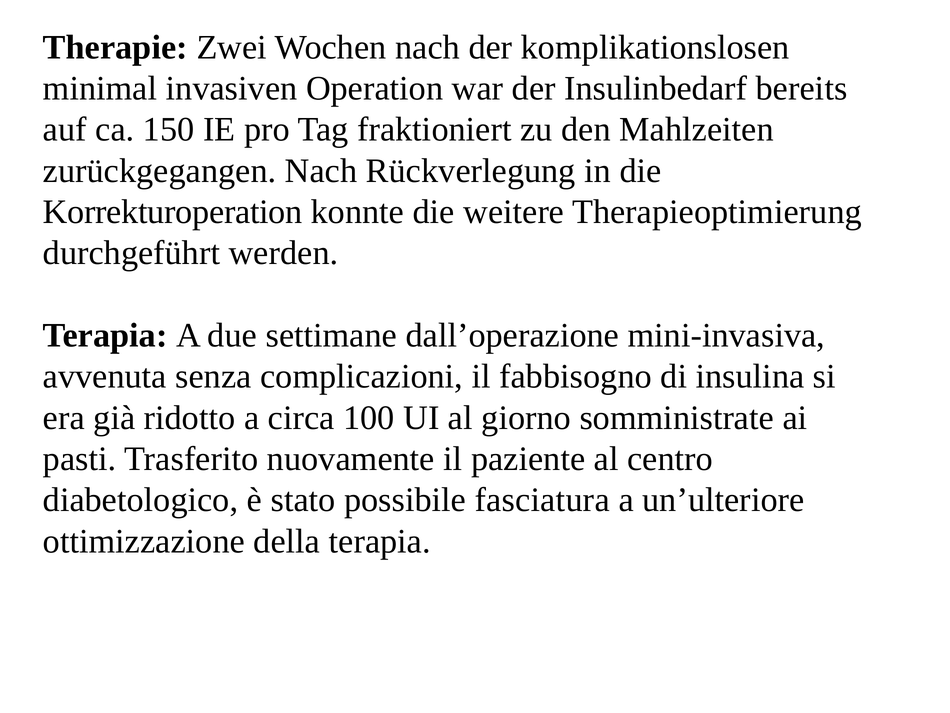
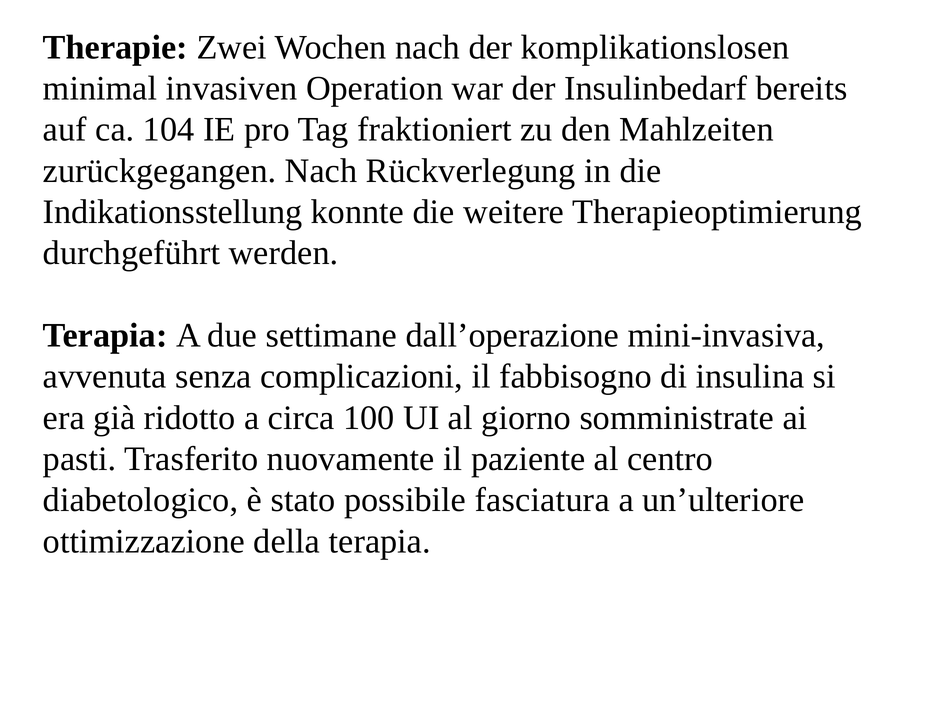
150: 150 -> 104
Korrekturoperation: Korrekturoperation -> Indikationsstellung
